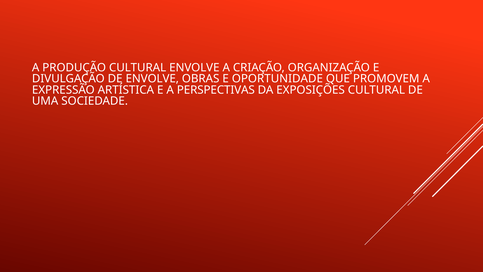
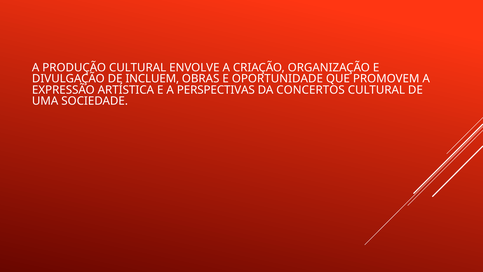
DE ENVOLVE: ENVOLVE -> INCLUEM
EXPOSIÇÕES: EXPOSIÇÕES -> CONCERTOS
